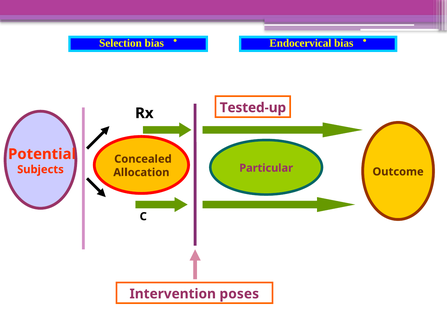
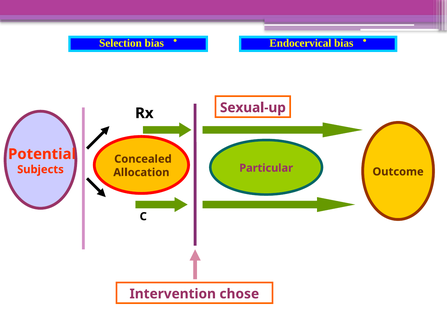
Tested-up: Tested-up -> Sexual-up
poses: poses -> chose
